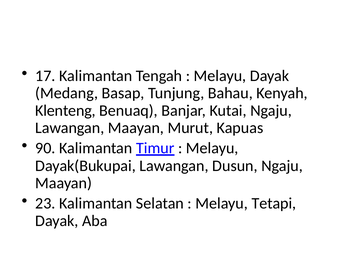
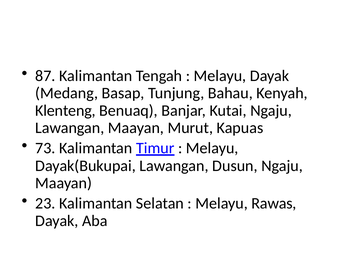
17: 17 -> 87
90: 90 -> 73
Tetapi: Tetapi -> Rawas
